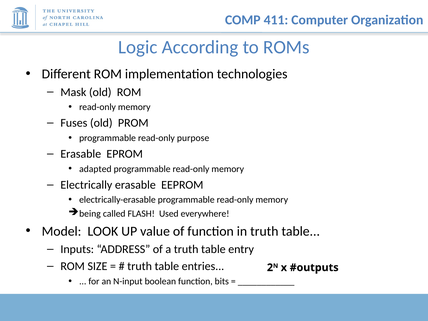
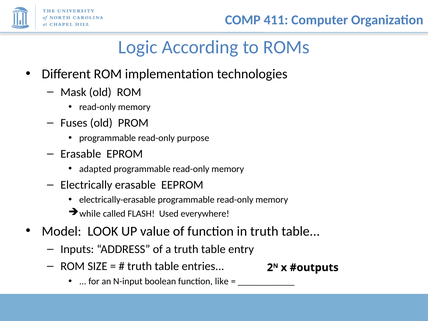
being: being -> while
bits: bits -> like
